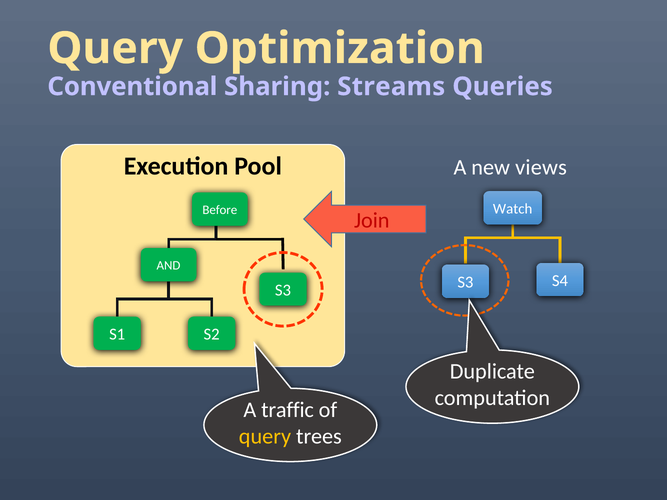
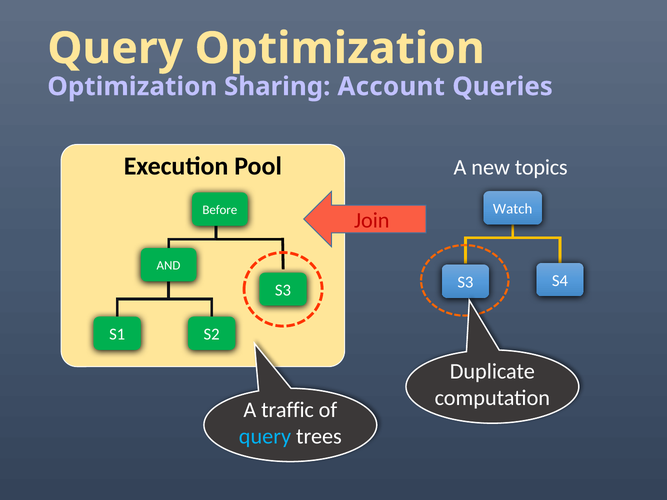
Conventional at (132, 87): Conventional -> Optimization
Streams: Streams -> Account
views: views -> topics
query at (265, 437) colour: yellow -> light blue
